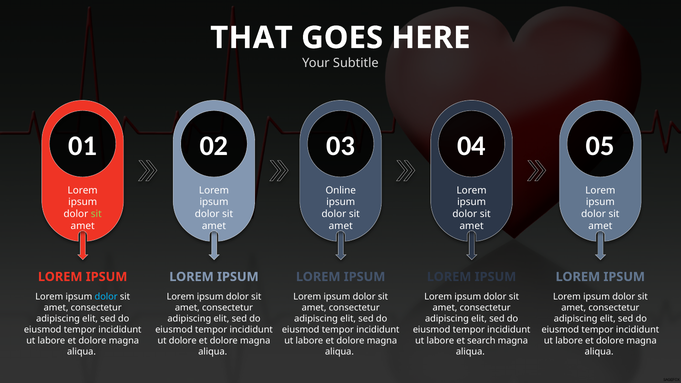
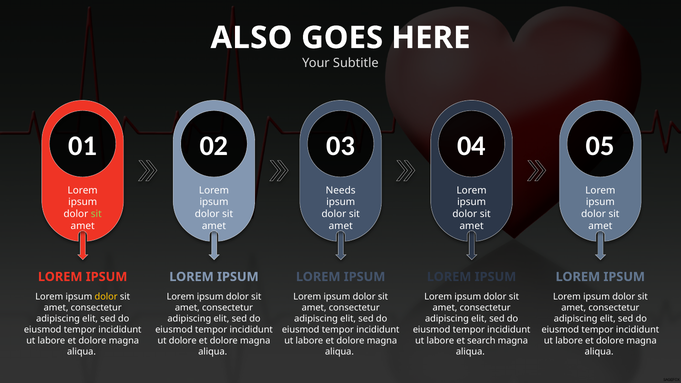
THAT: THAT -> ALSO
Online: Online -> Needs
dolor at (106, 297) colour: light blue -> yellow
